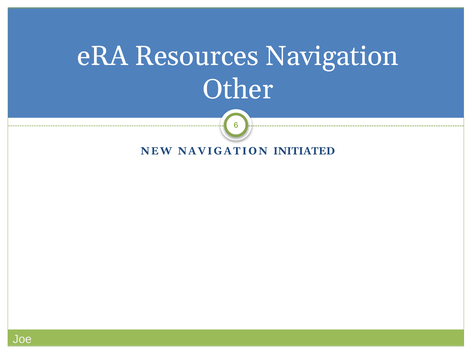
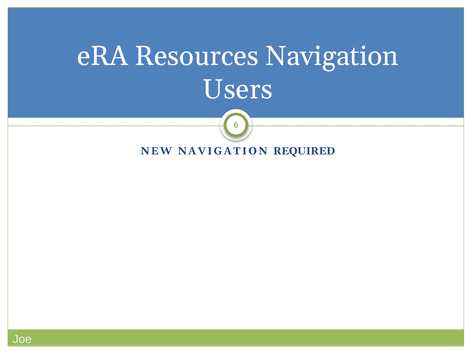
Other: Other -> Users
INITIATED: INITIATED -> REQUIRED
